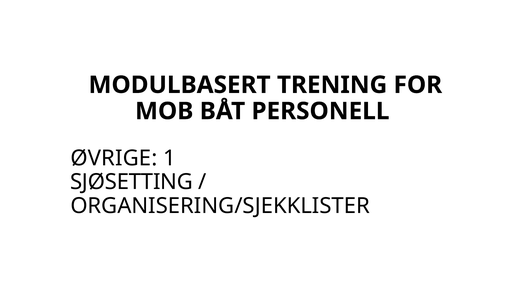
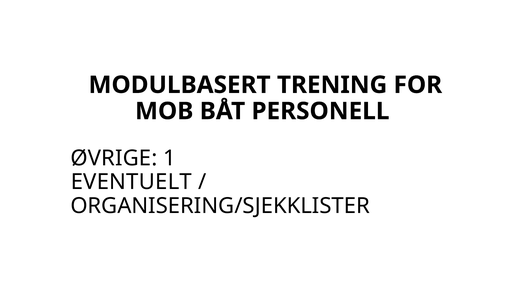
SJØSETTING: SJØSETTING -> EVENTUELT
